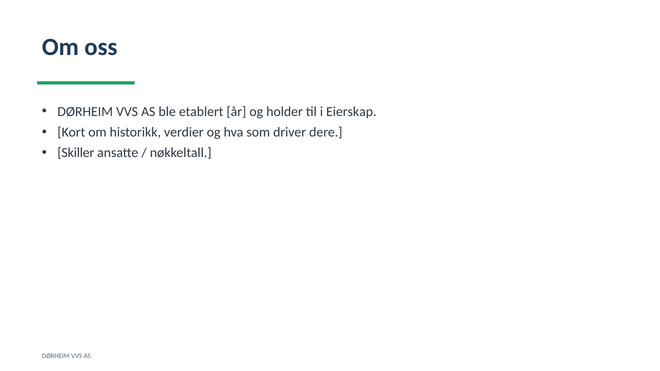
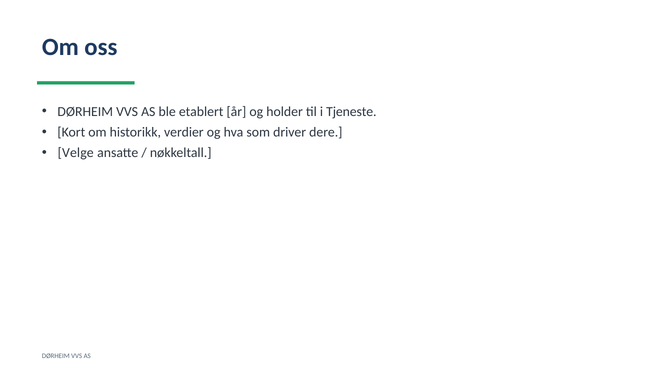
Eierskap: Eierskap -> Tjeneste
Skiller: Skiller -> Velge
